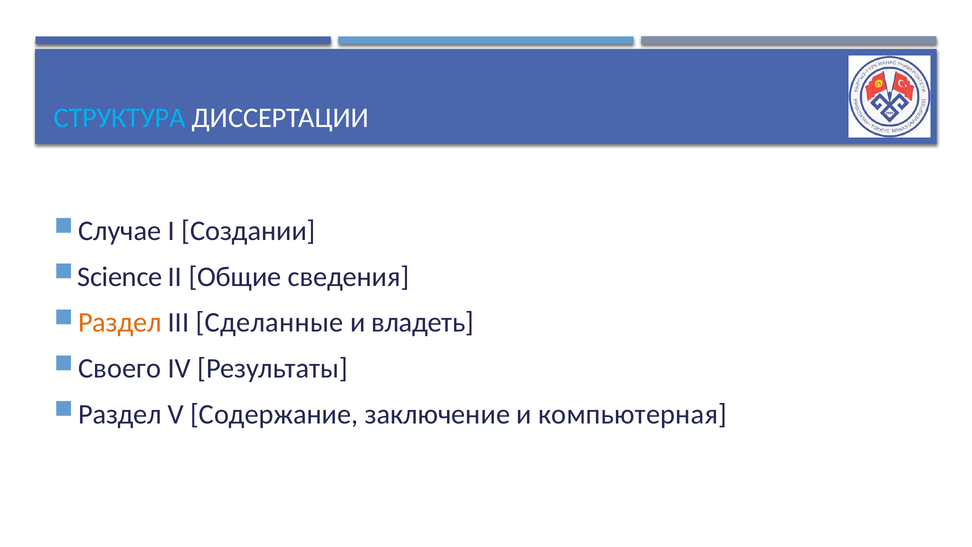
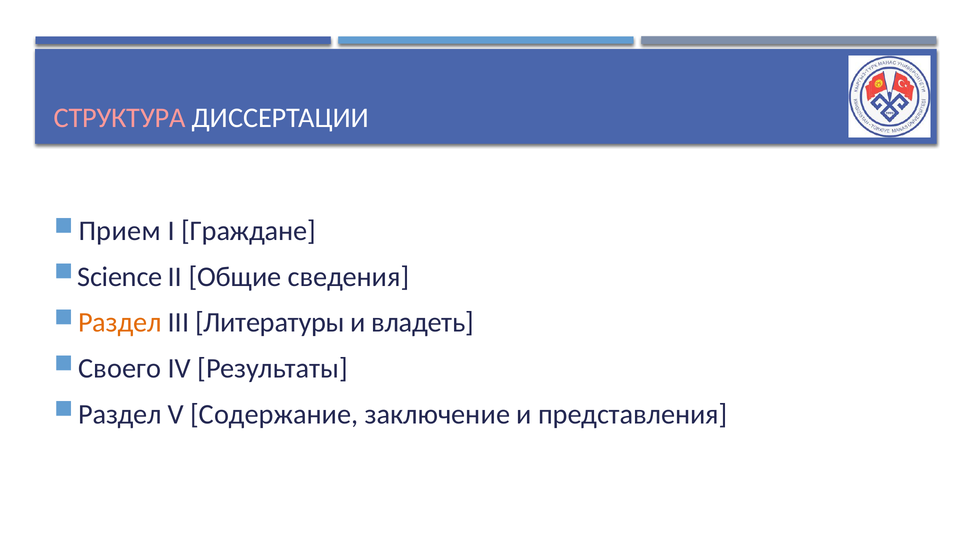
СТРУКТУРА colour: light blue -> pink
Случае: Случае -> Прием
Создании: Создании -> Граждане
Сделанные: Сделанные -> Литературы
компьютерная: компьютерная -> представления
